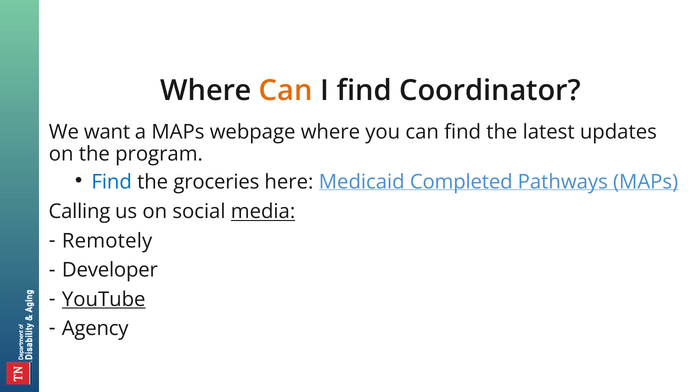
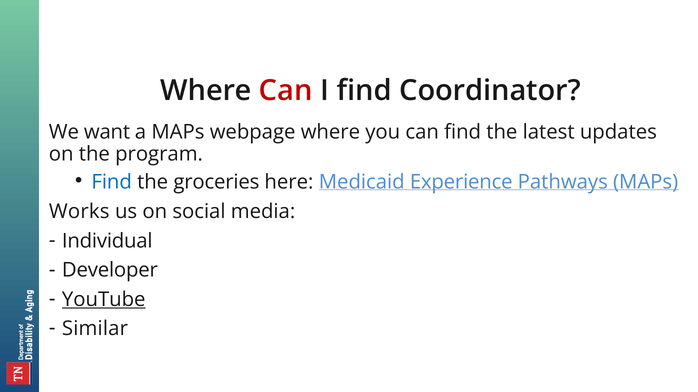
Can at (286, 91) colour: orange -> red
Completed: Completed -> Experience
Calling: Calling -> Works
media underline: present -> none
Remotely: Remotely -> Individual
Agency: Agency -> Similar
